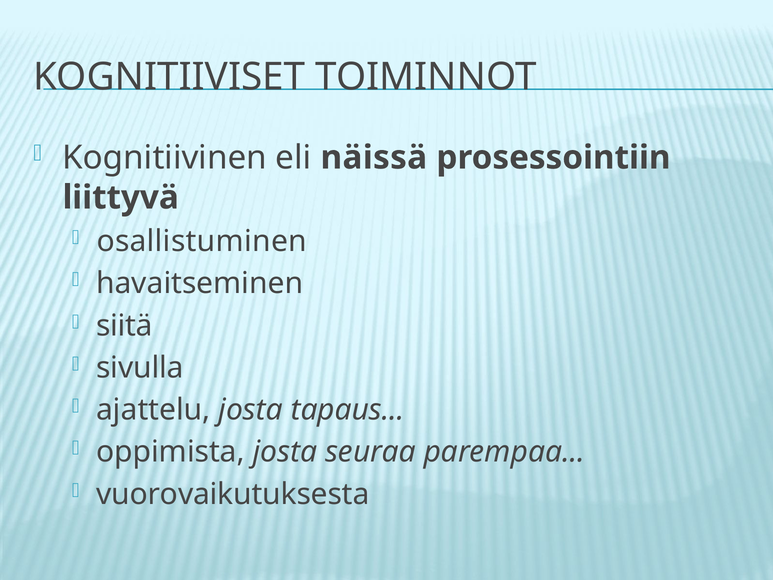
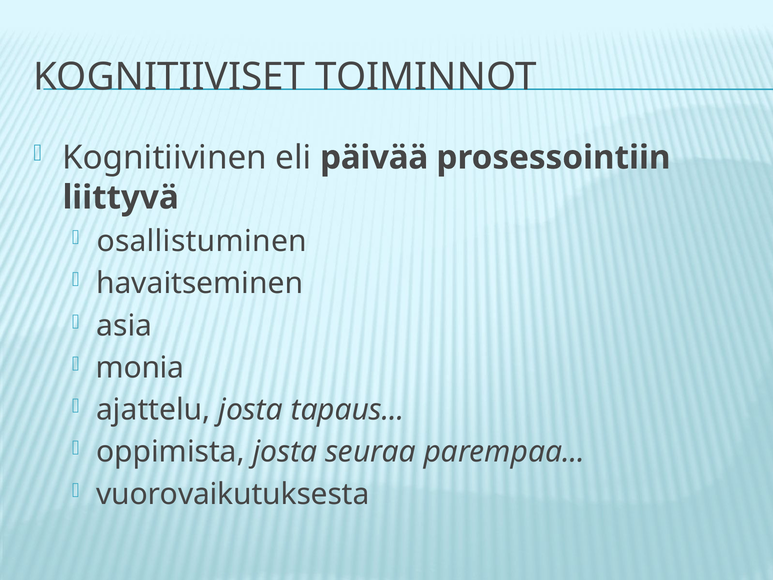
näissä: näissä -> päivää
siitä: siitä -> asia
sivulla: sivulla -> monia
